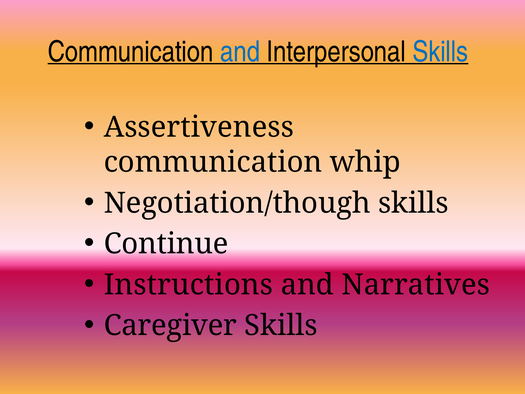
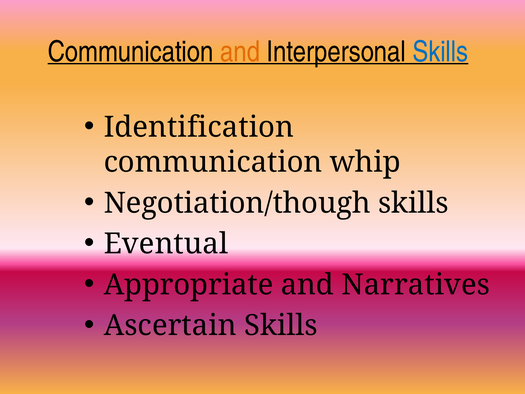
and at (240, 52) colour: blue -> orange
Assertiveness: Assertiveness -> Identification
Continue: Continue -> Eventual
Instructions: Instructions -> Appropriate
Caregiver: Caregiver -> Ascertain
